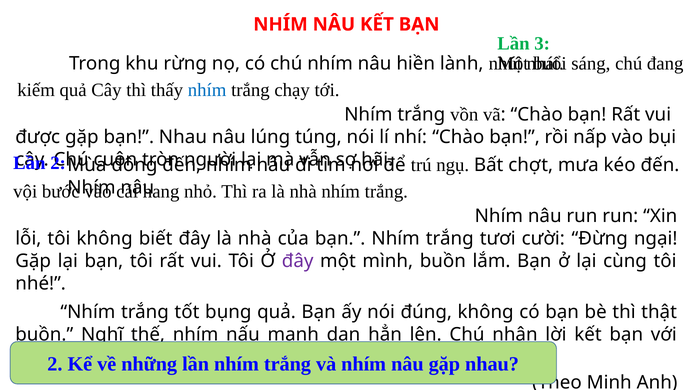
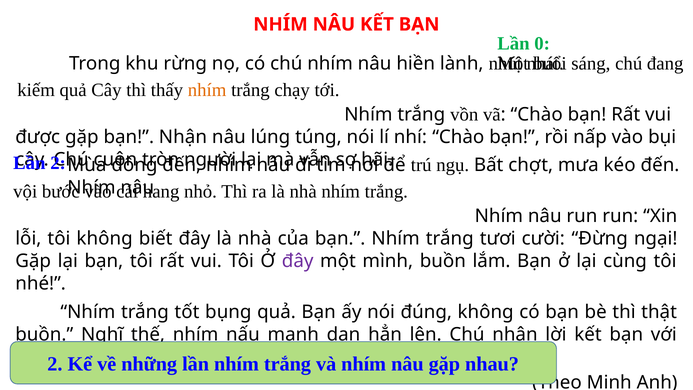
3: 3 -> 0
nhím at (207, 90) colour: blue -> orange
bạn Nhau: Nhau -> Nhận
